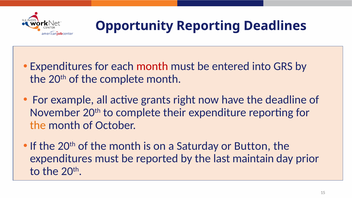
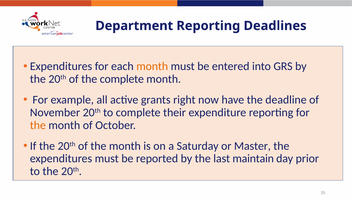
Opportunity: Opportunity -> Department
month at (152, 66) colour: red -> orange
Button: Button -> Master
